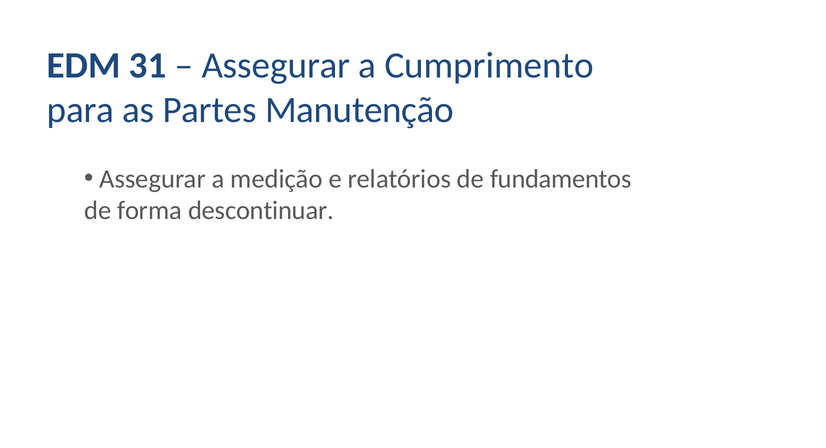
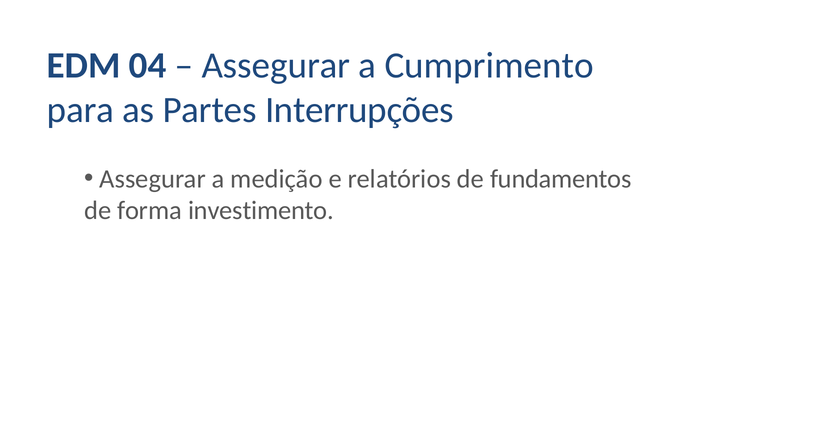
31: 31 -> 04
Manutenção: Manutenção -> Interrupções
descontinuar: descontinuar -> investimento
